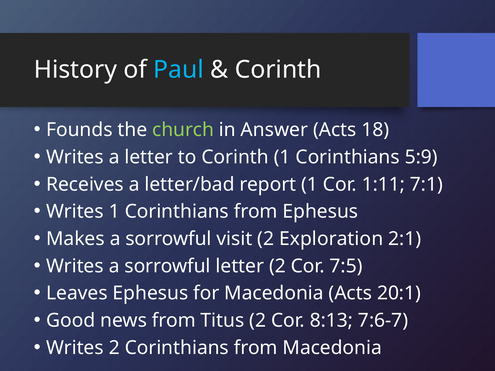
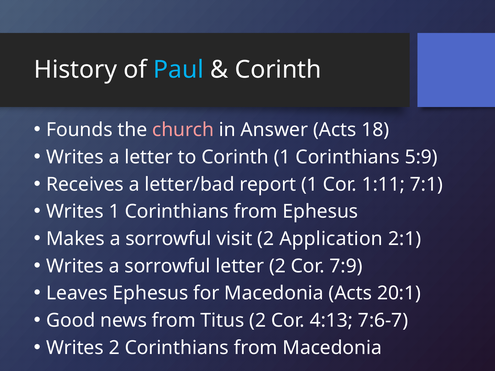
church colour: light green -> pink
Exploration: Exploration -> Application
7:5: 7:5 -> 7:9
8:13: 8:13 -> 4:13
